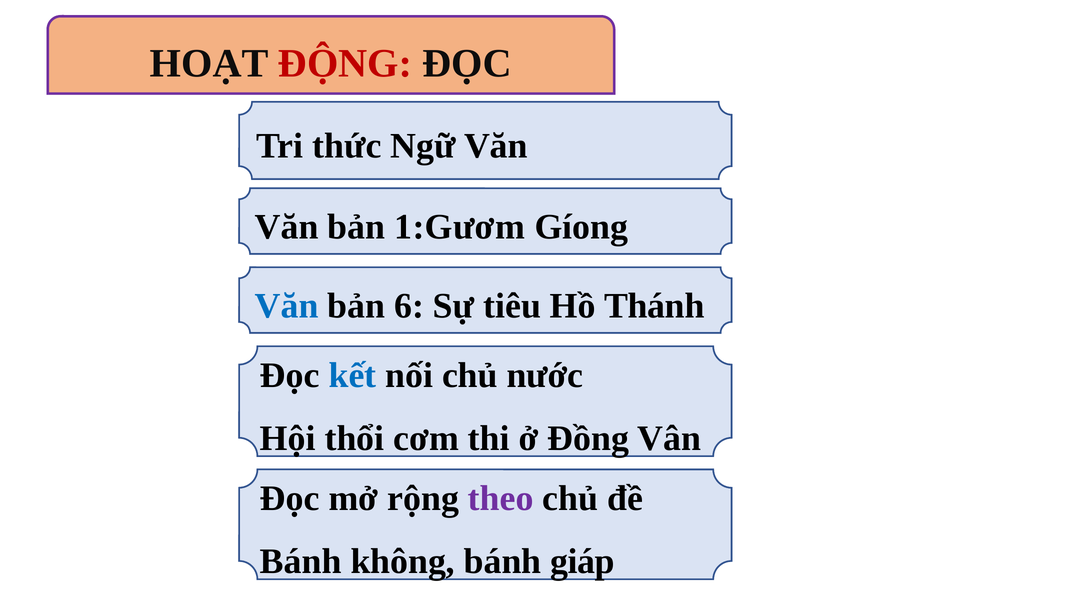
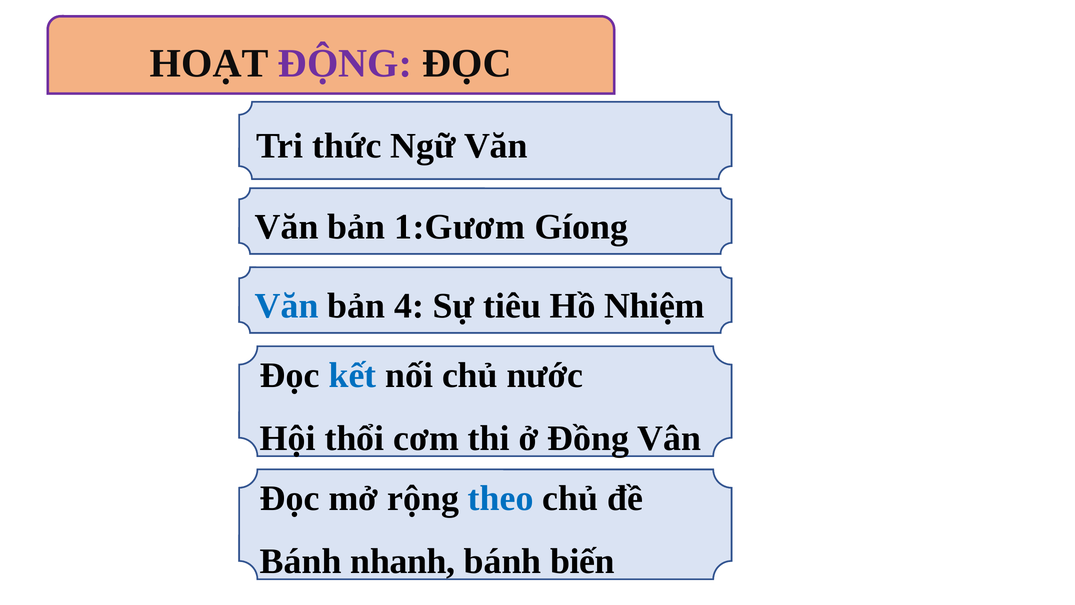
ĐỘNG colour: red -> purple
6: 6 -> 4
Thánh: Thánh -> Nhiệm
theo colour: purple -> blue
không: không -> nhanh
giáp: giáp -> biến
